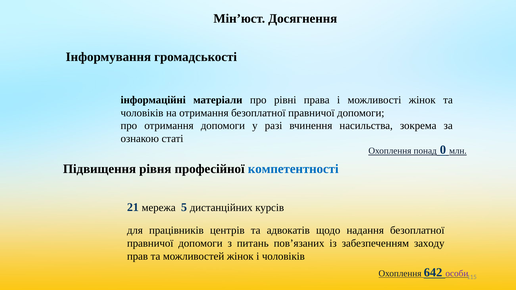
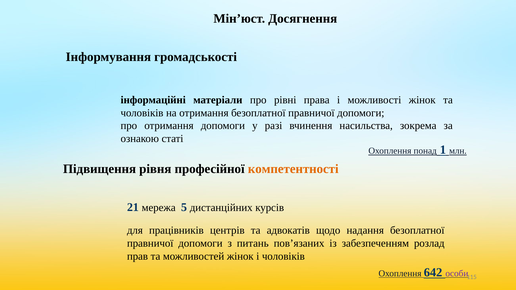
0: 0 -> 1
компетентності colour: blue -> orange
заходу: заходу -> розлад
